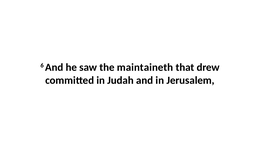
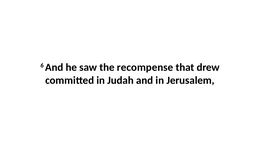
maintaineth: maintaineth -> recompense
